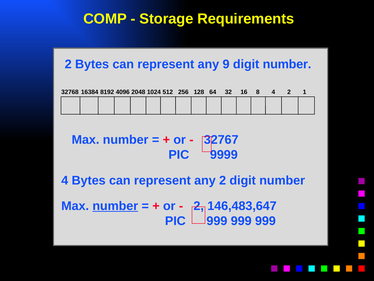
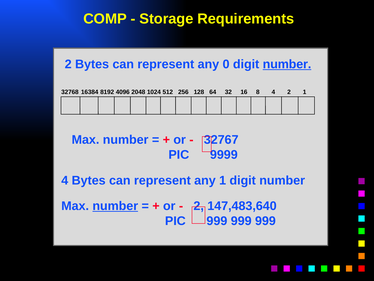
9: 9 -> 0
number at (287, 64) underline: none -> present
any 2: 2 -> 1
146,483,647: 146,483,647 -> 147,483,640
